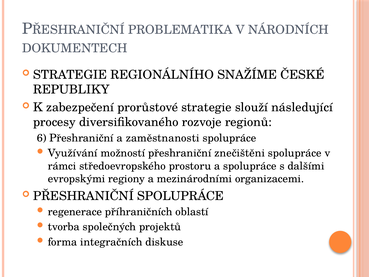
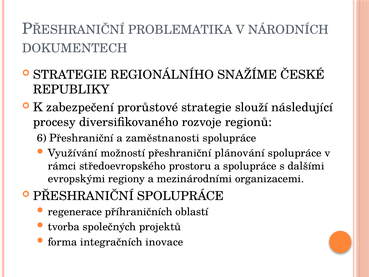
znečištěni: znečištěni -> plánování
diskuse: diskuse -> inovace
